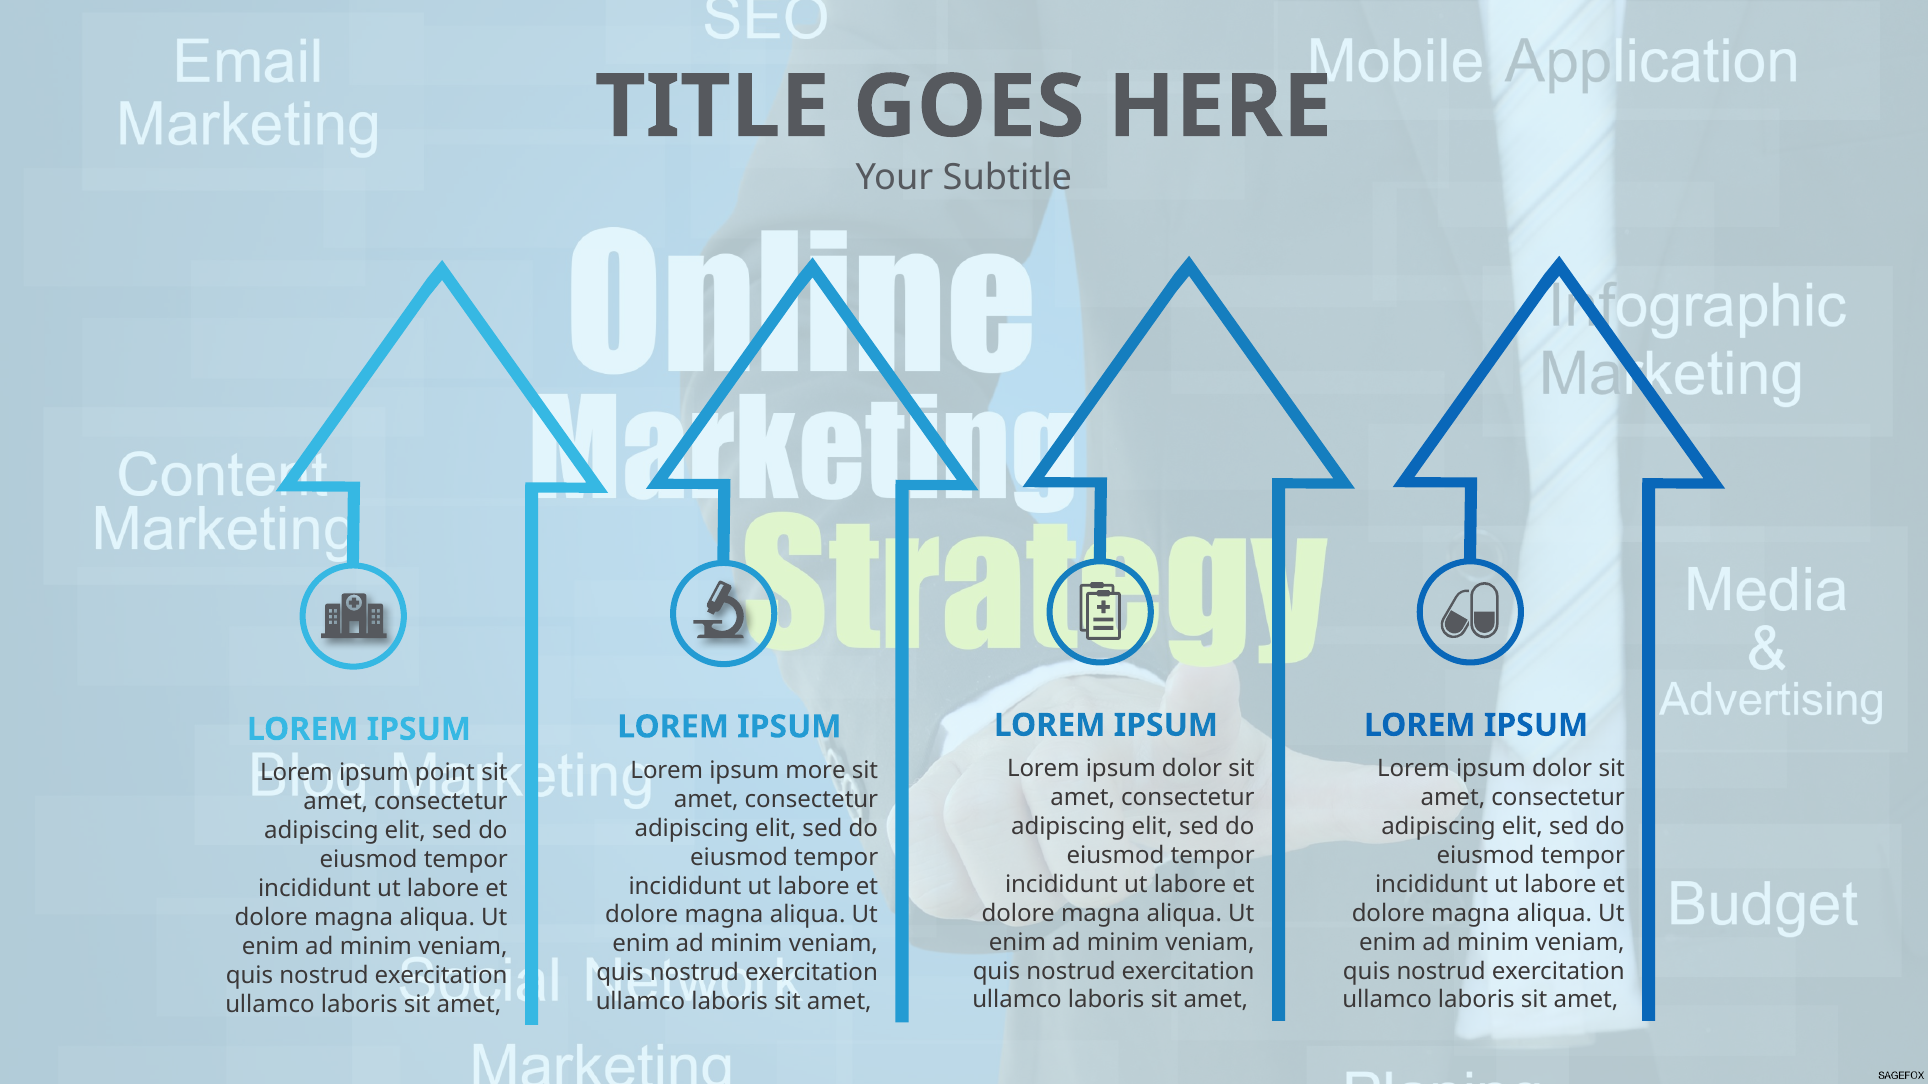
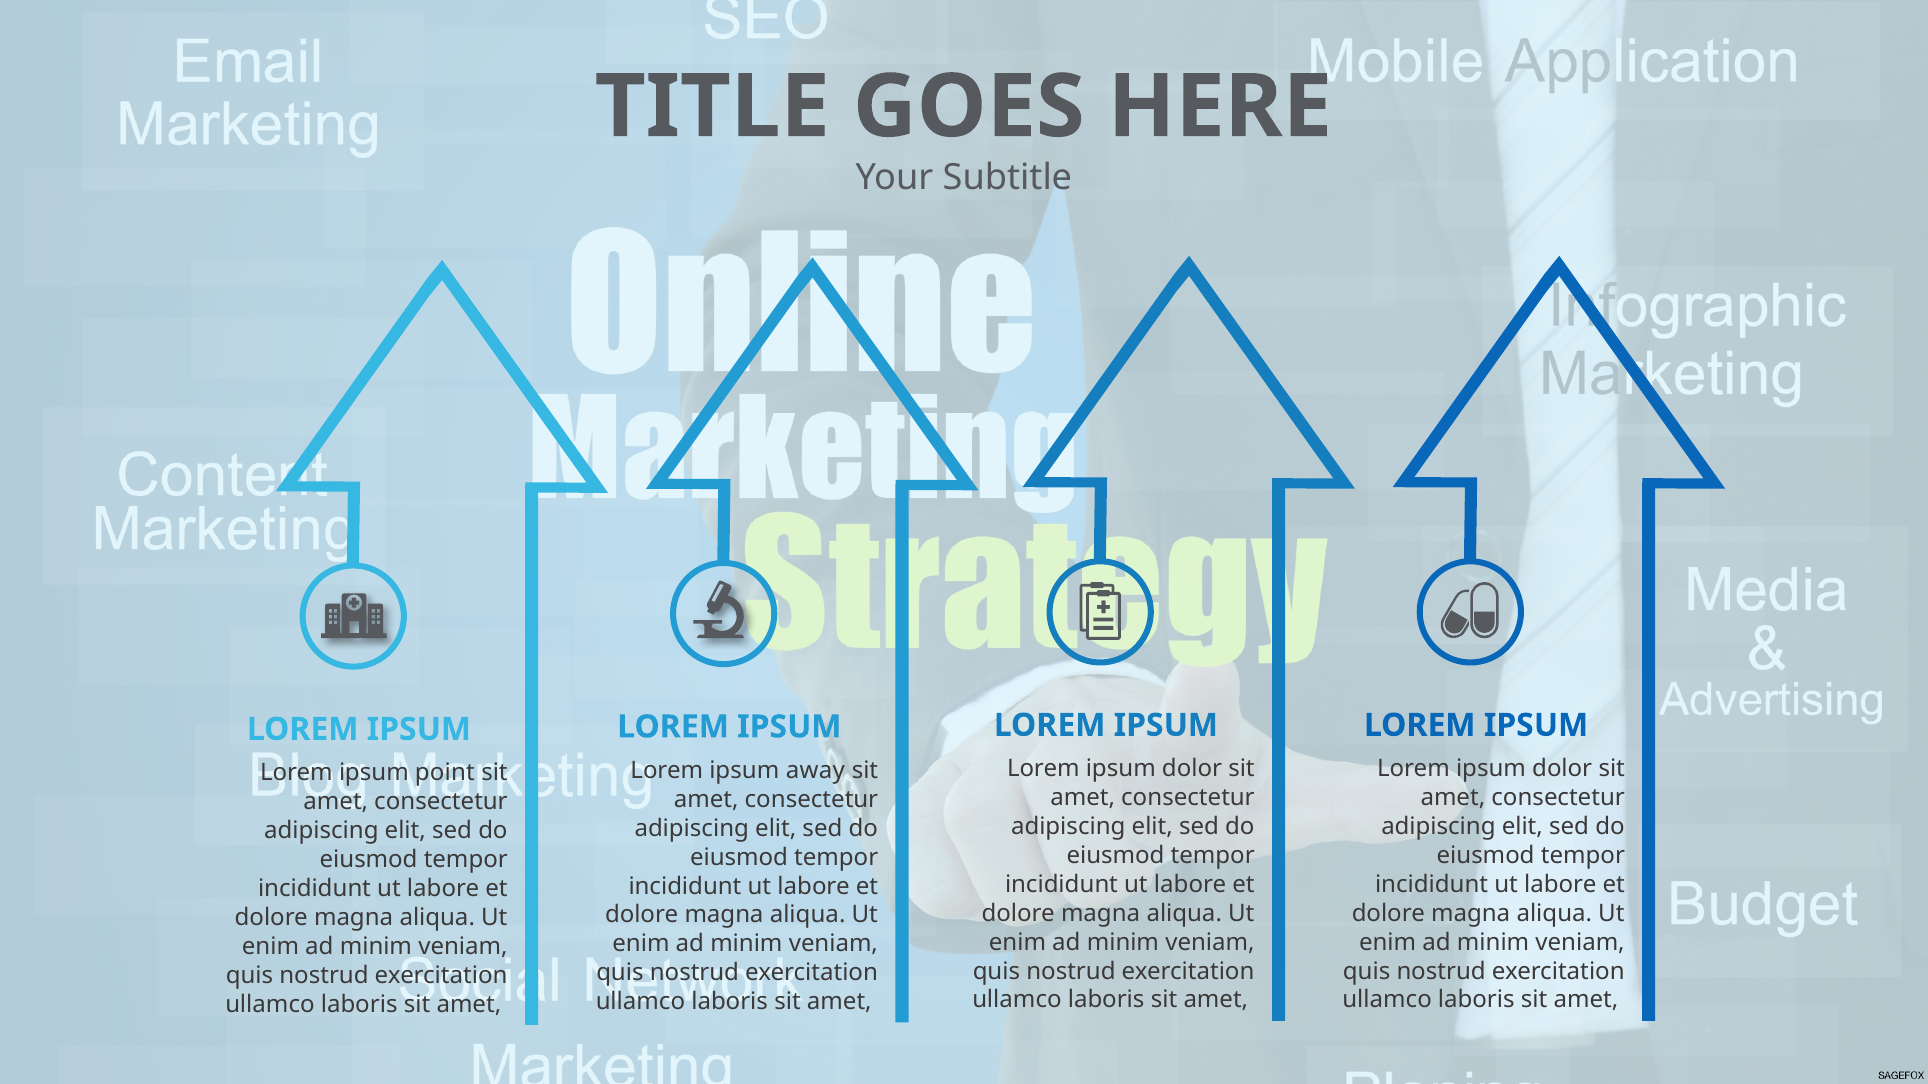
more: more -> away
